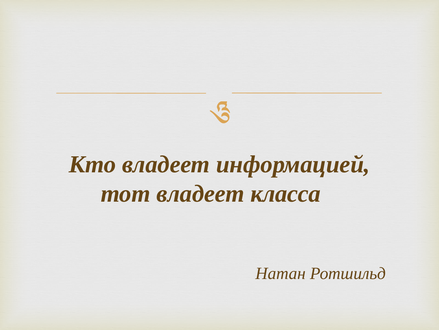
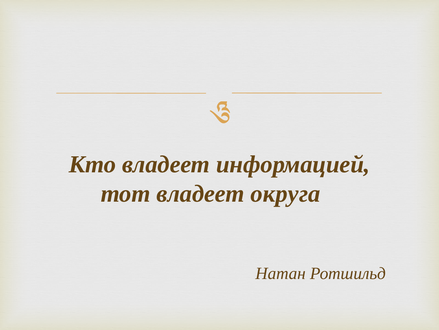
класса: класса -> округа
